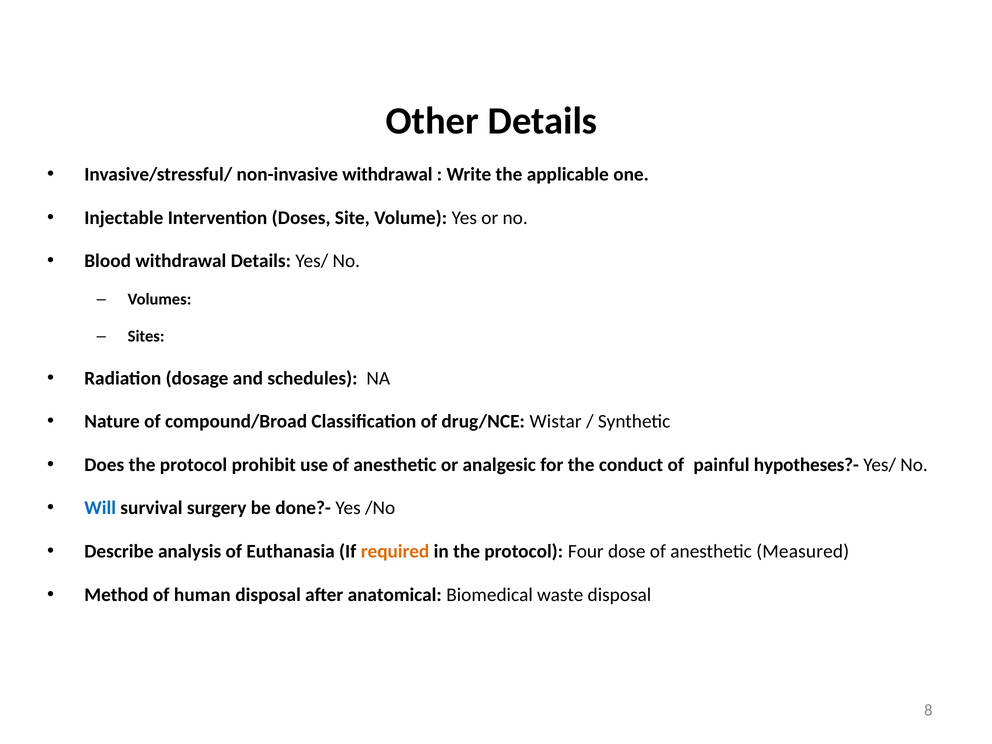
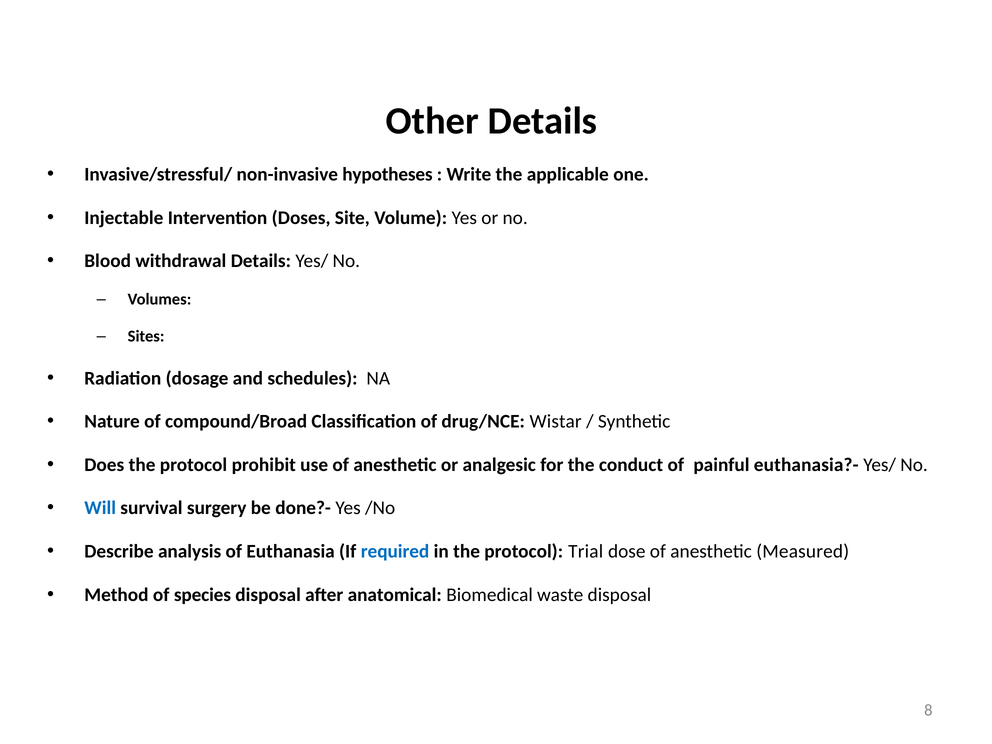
non-invasive withdrawal: withdrawal -> hypotheses
hypotheses?-: hypotheses?- -> euthanasia?-
required colour: orange -> blue
Four: Four -> Trial
human: human -> species
